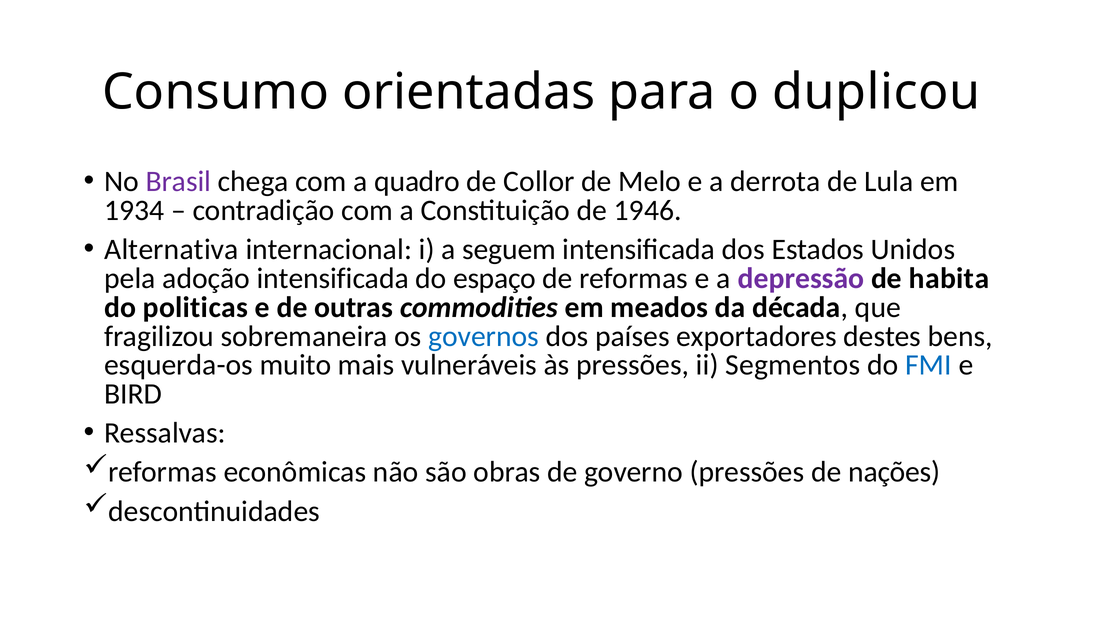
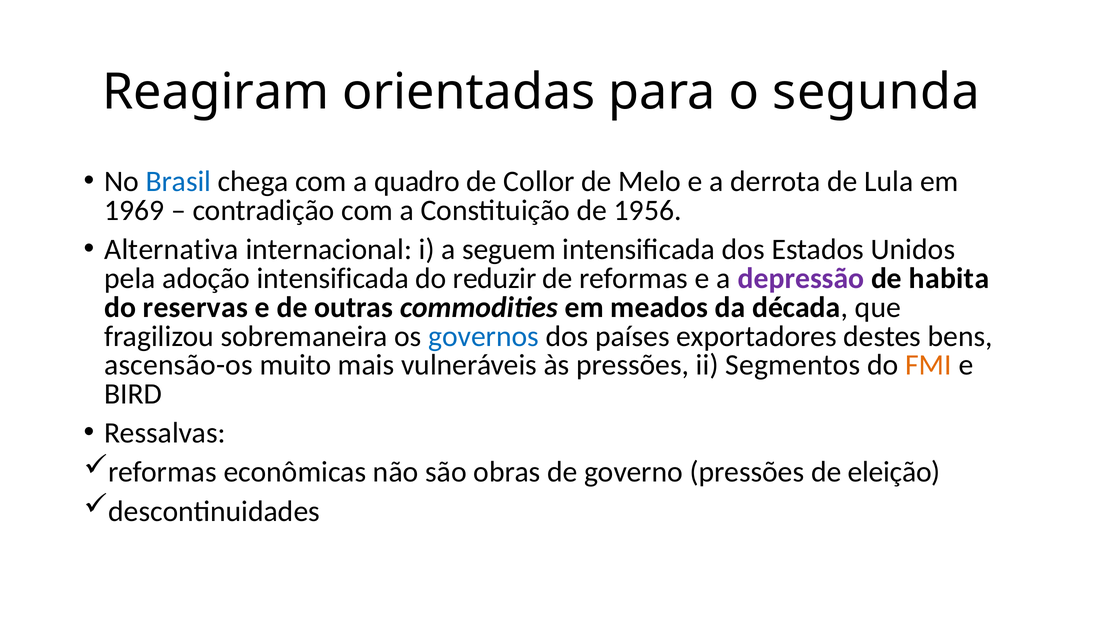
Consumo: Consumo -> Reagiram
duplicou: duplicou -> segunda
Brasil colour: purple -> blue
1934: 1934 -> 1969
1946: 1946 -> 1956
espaço: espaço -> reduzir
politicas: politicas -> reservas
esquerda-os: esquerda-os -> ascensão-os
FMI colour: blue -> orange
nações: nações -> eleição
